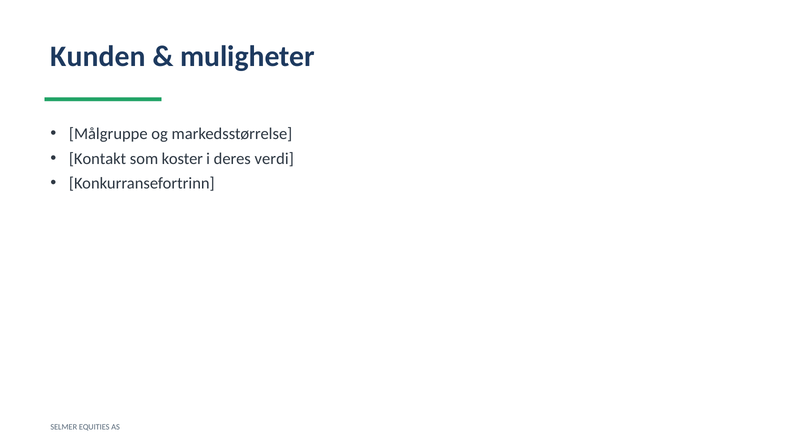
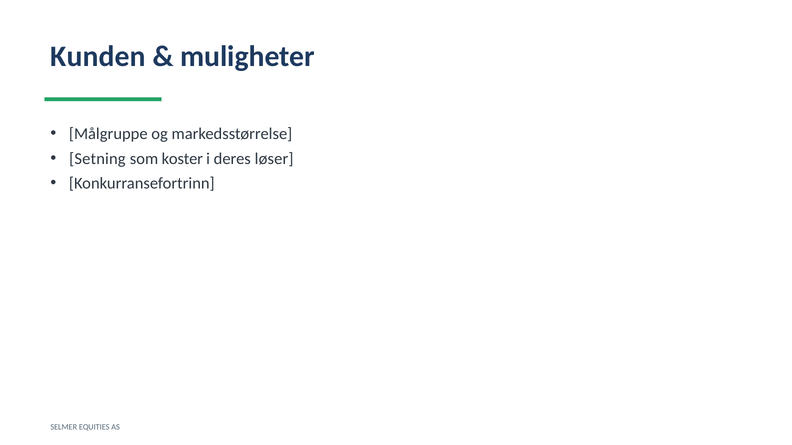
Kontakt: Kontakt -> Setning
verdi: verdi -> løser
